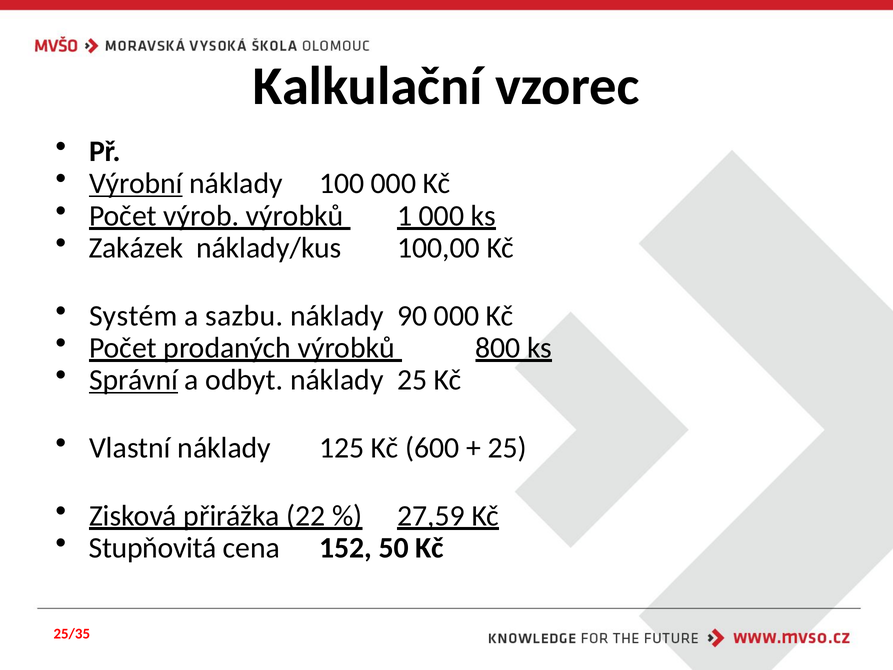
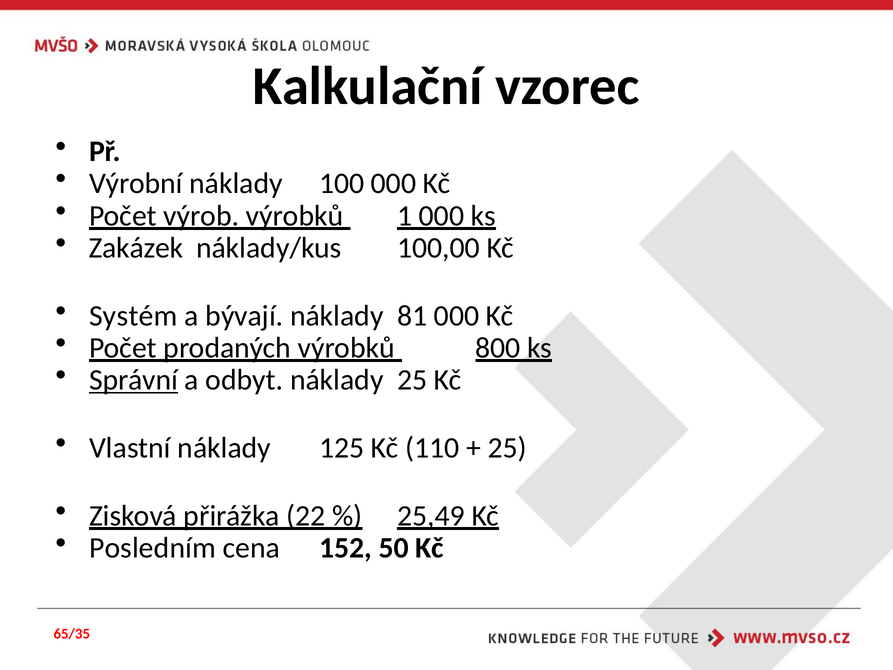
Výrobní underline: present -> none
sazbu: sazbu -> bývají
90: 90 -> 81
600: 600 -> 110
27,59: 27,59 -> 25,49
Stupňovitá: Stupňovitá -> Posledním
25/35: 25/35 -> 65/35
